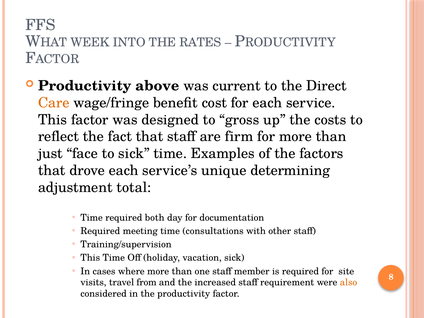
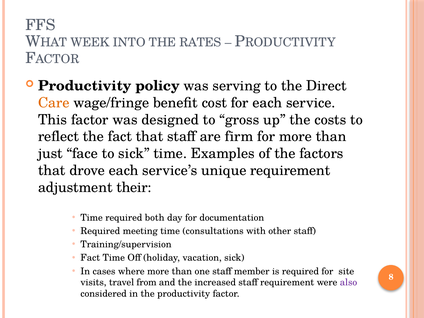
above: above -> policy
current: current -> serving
unique determining: determining -> requirement
total: total -> their
This at (90, 258): This -> Fact
also colour: orange -> purple
